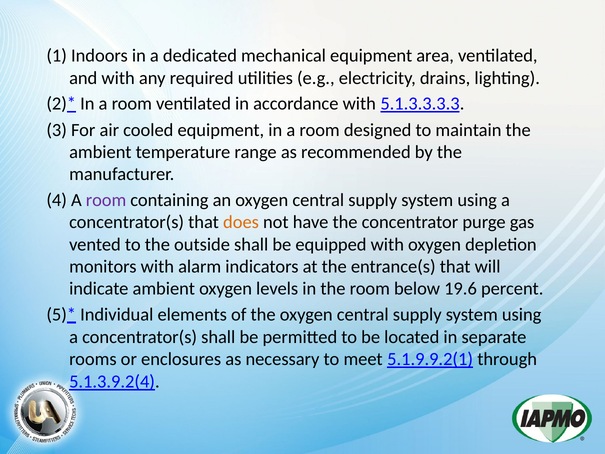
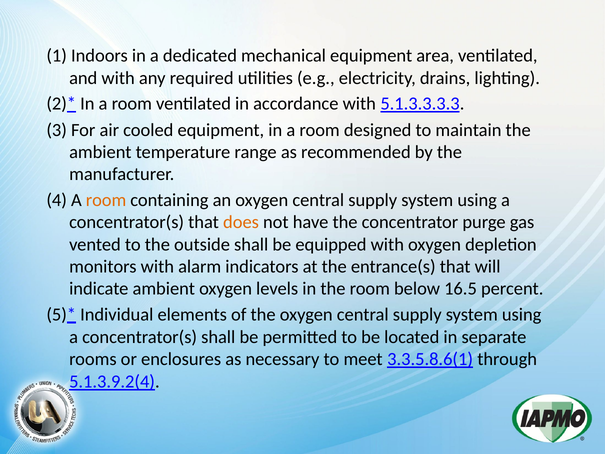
room at (106, 200) colour: purple -> orange
19.6: 19.6 -> 16.5
5.1.9.9.2(1: 5.1.9.9.2(1 -> 3.3.5.8.6(1
